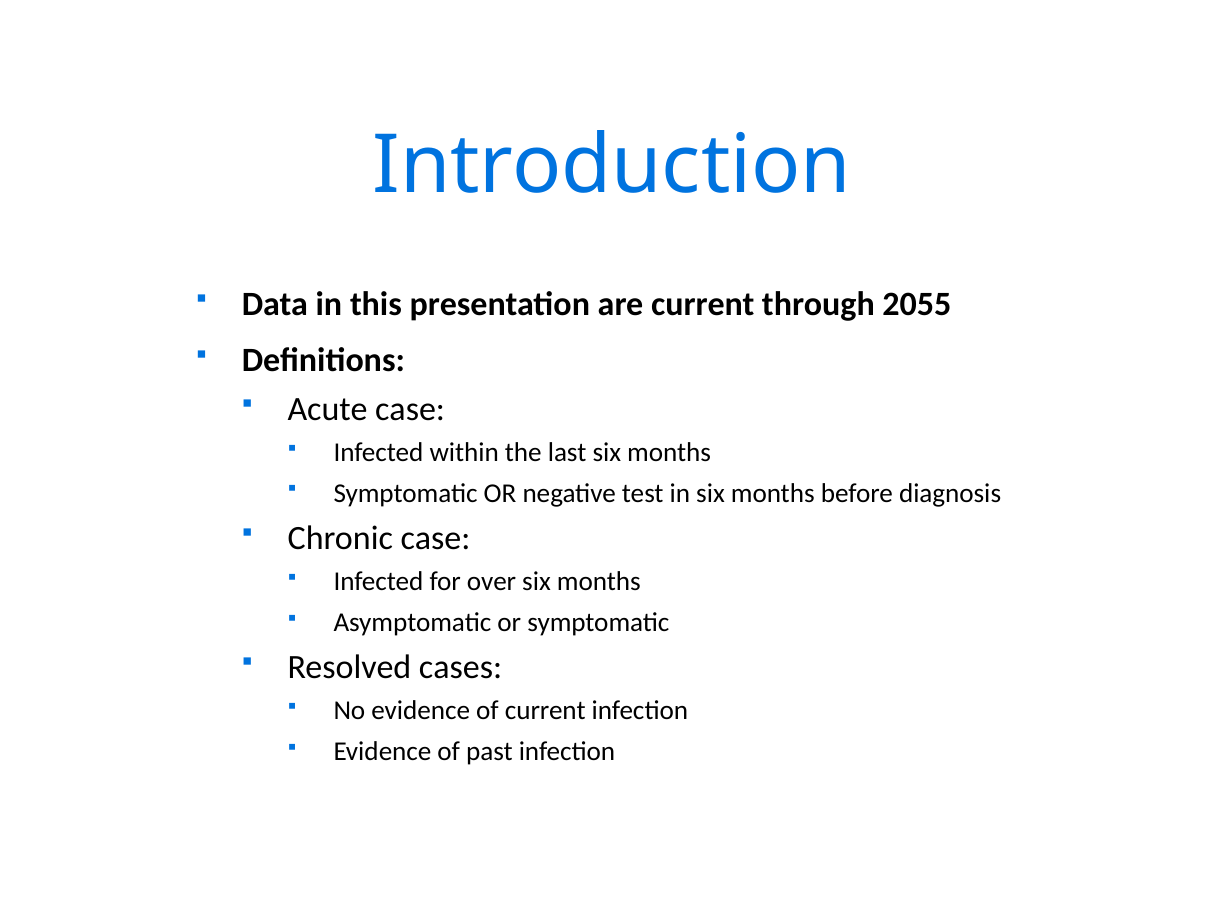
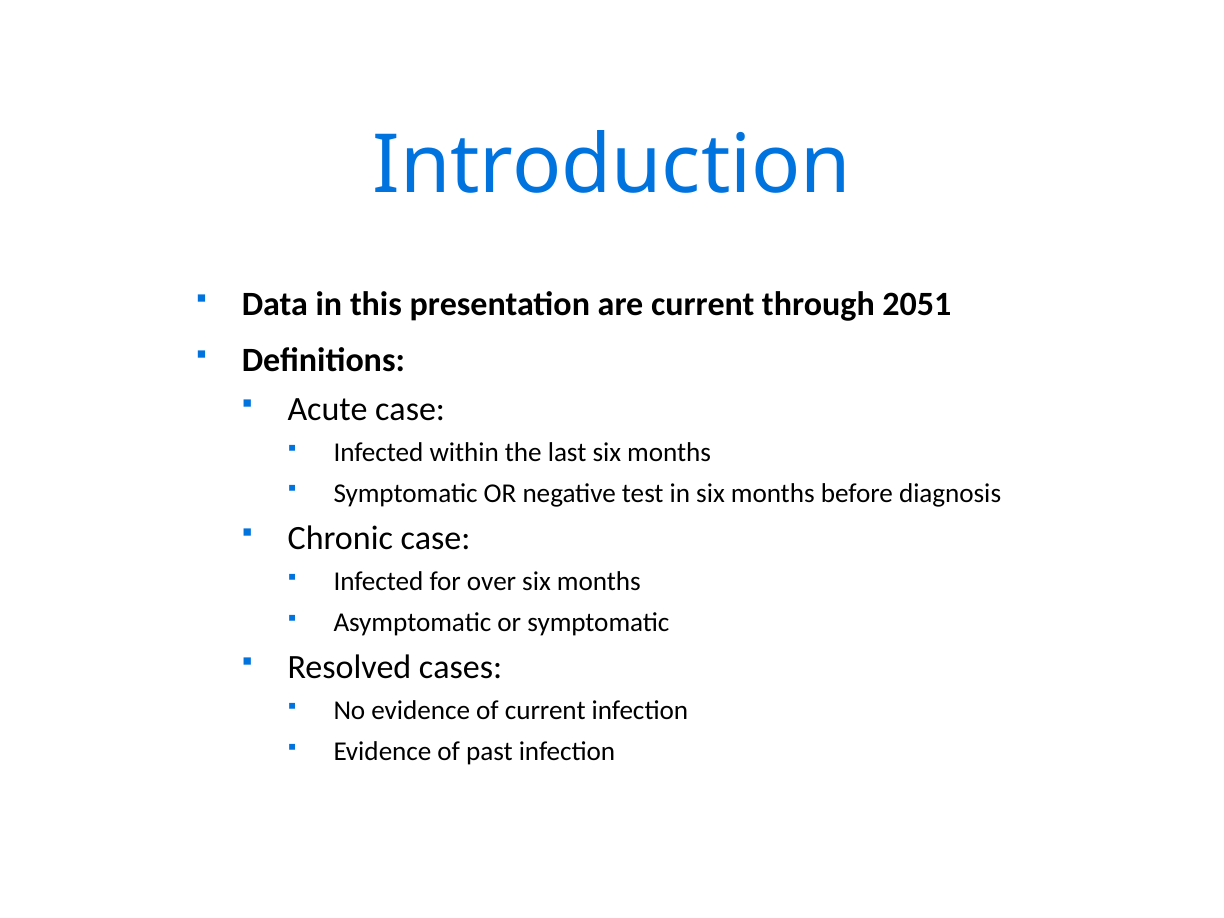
2055: 2055 -> 2051
